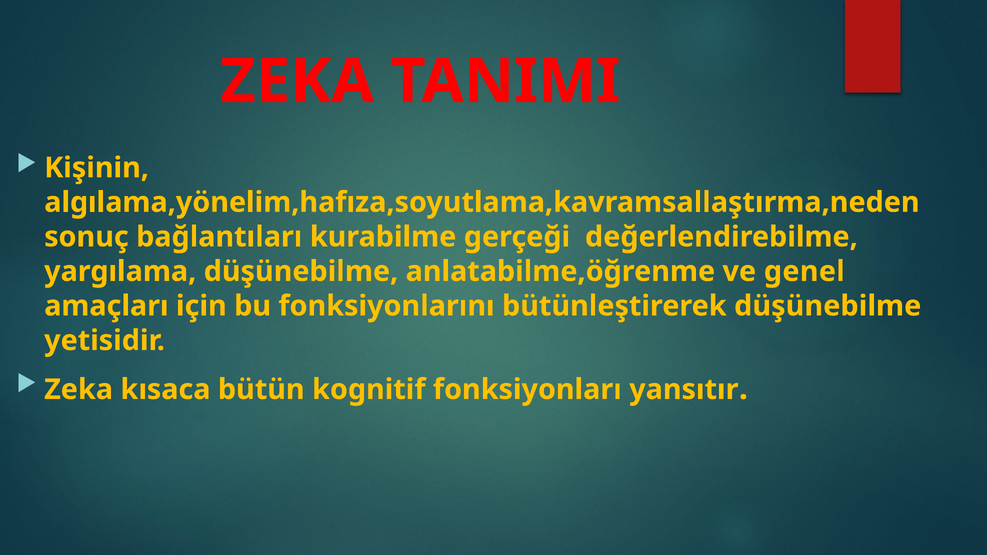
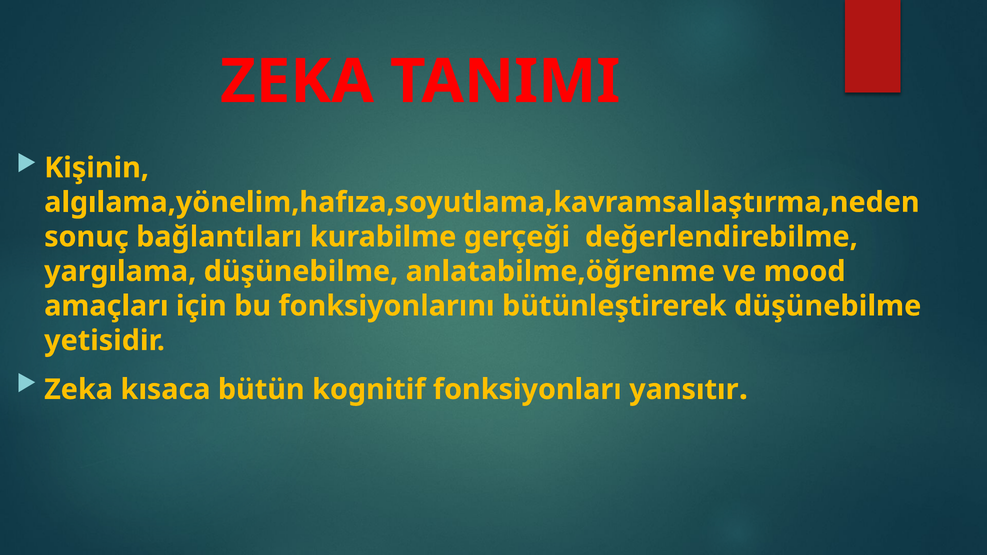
genel: genel -> mood
